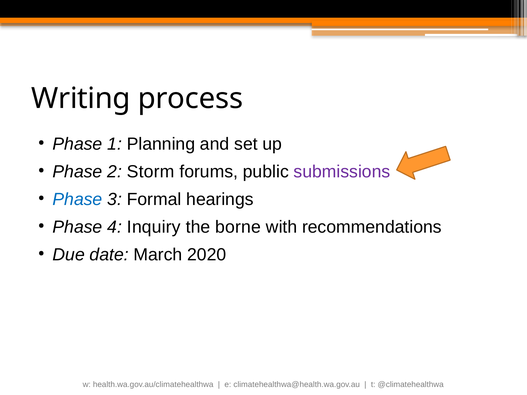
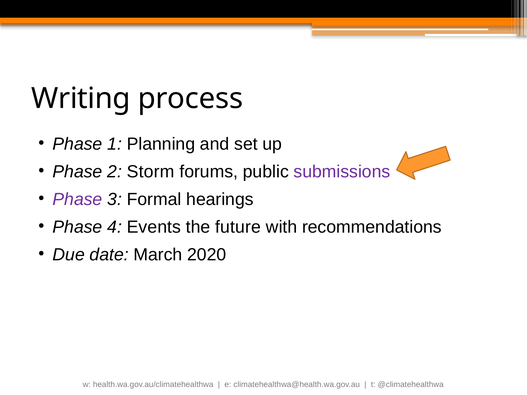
Phase at (77, 199) colour: blue -> purple
Inquiry: Inquiry -> Events
borne: borne -> future
